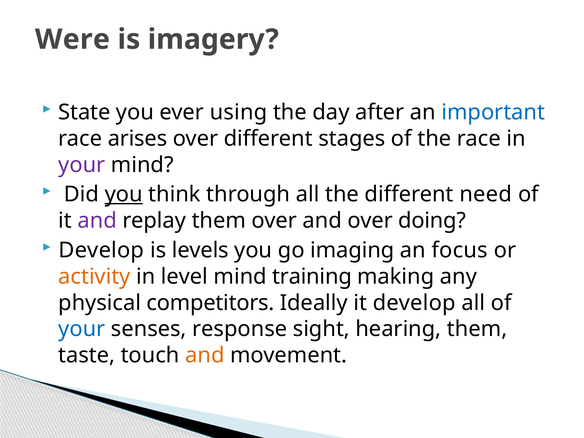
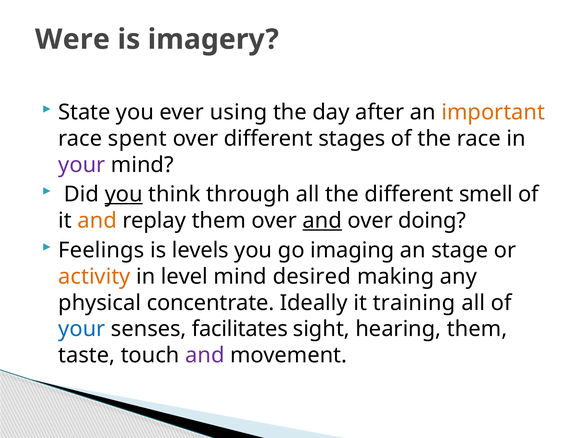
important colour: blue -> orange
arises: arises -> spent
need: need -> smell
and at (97, 221) colour: purple -> orange
and at (322, 221) underline: none -> present
Develop at (101, 250): Develop -> Feelings
focus: focus -> stage
training: training -> desired
competitors: competitors -> concentrate
it develop: develop -> training
response: response -> facilitates
and at (205, 355) colour: orange -> purple
